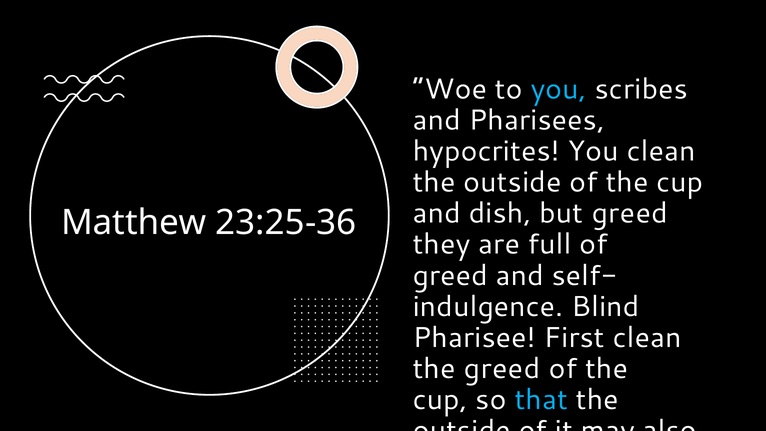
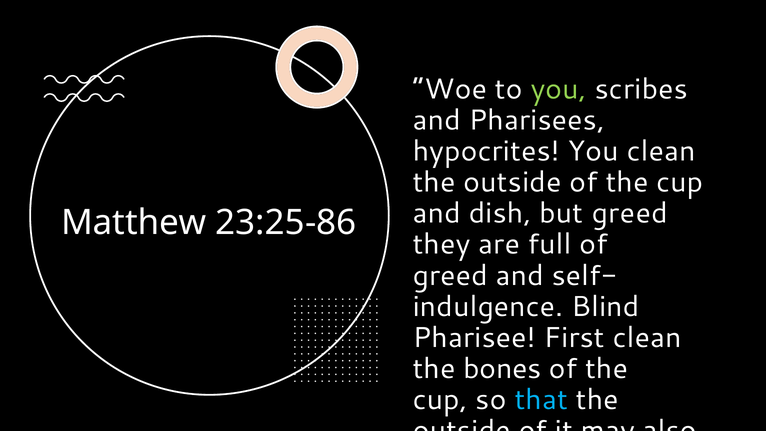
you at (559, 89) colour: light blue -> light green
23:25-36: 23:25-36 -> 23:25-86
the greed: greed -> bones
